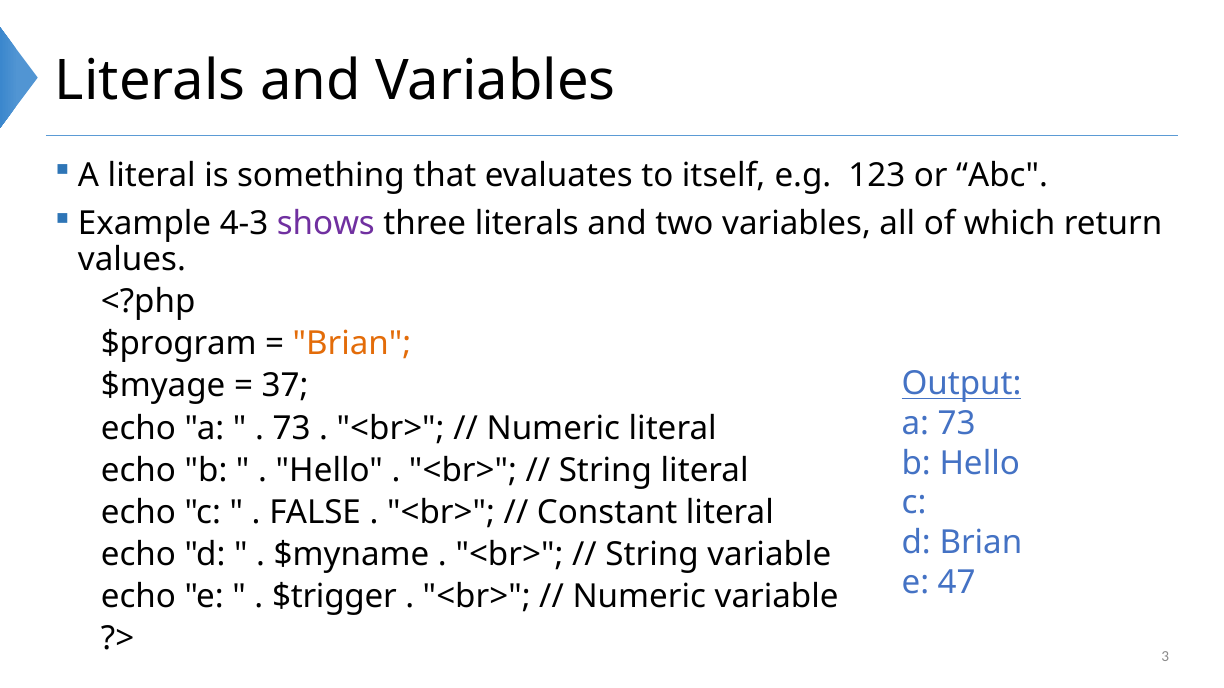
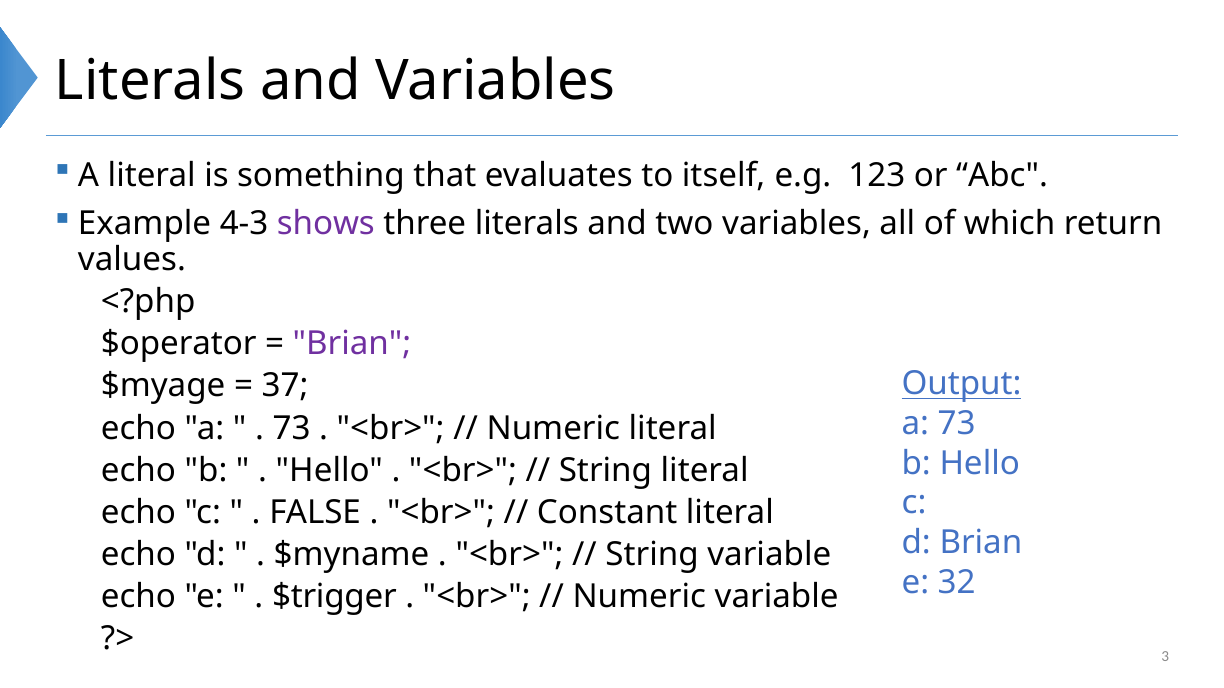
$program: $program -> $operator
Brian at (352, 344) colour: orange -> purple
47: 47 -> 32
